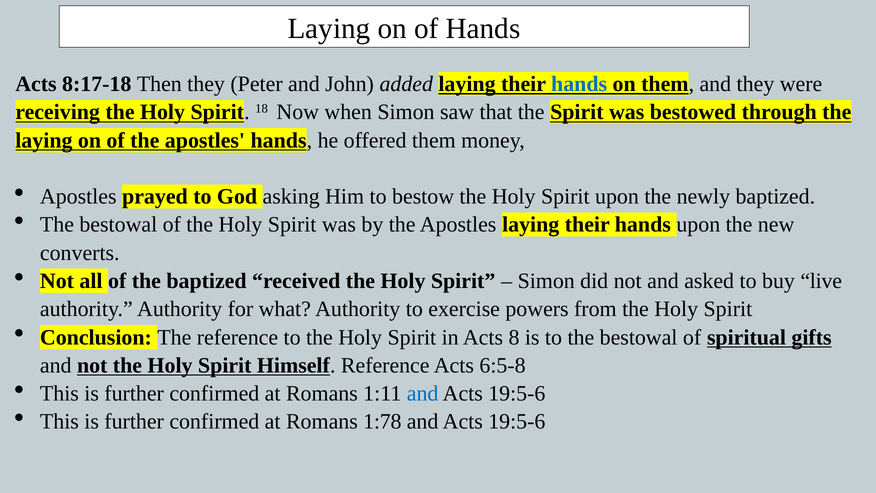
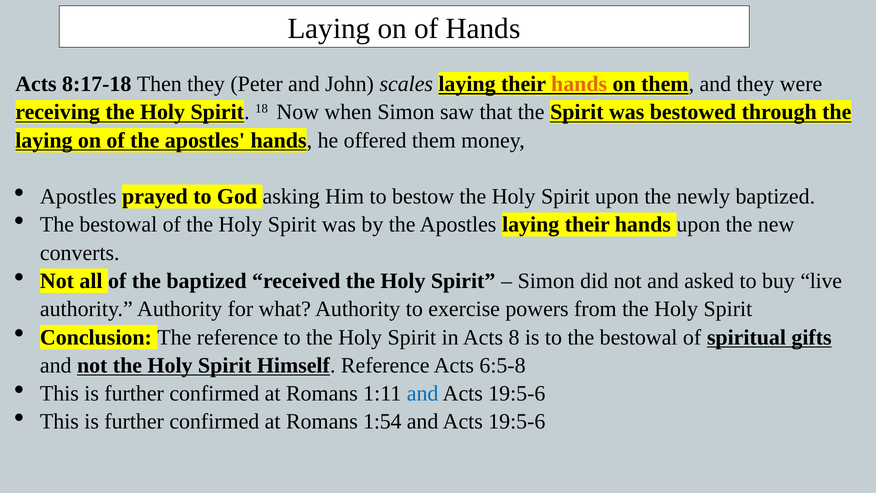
added: added -> scales
hands at (579, 84) colour: blue -> orange
1:78: 1:78 -> 1:54
